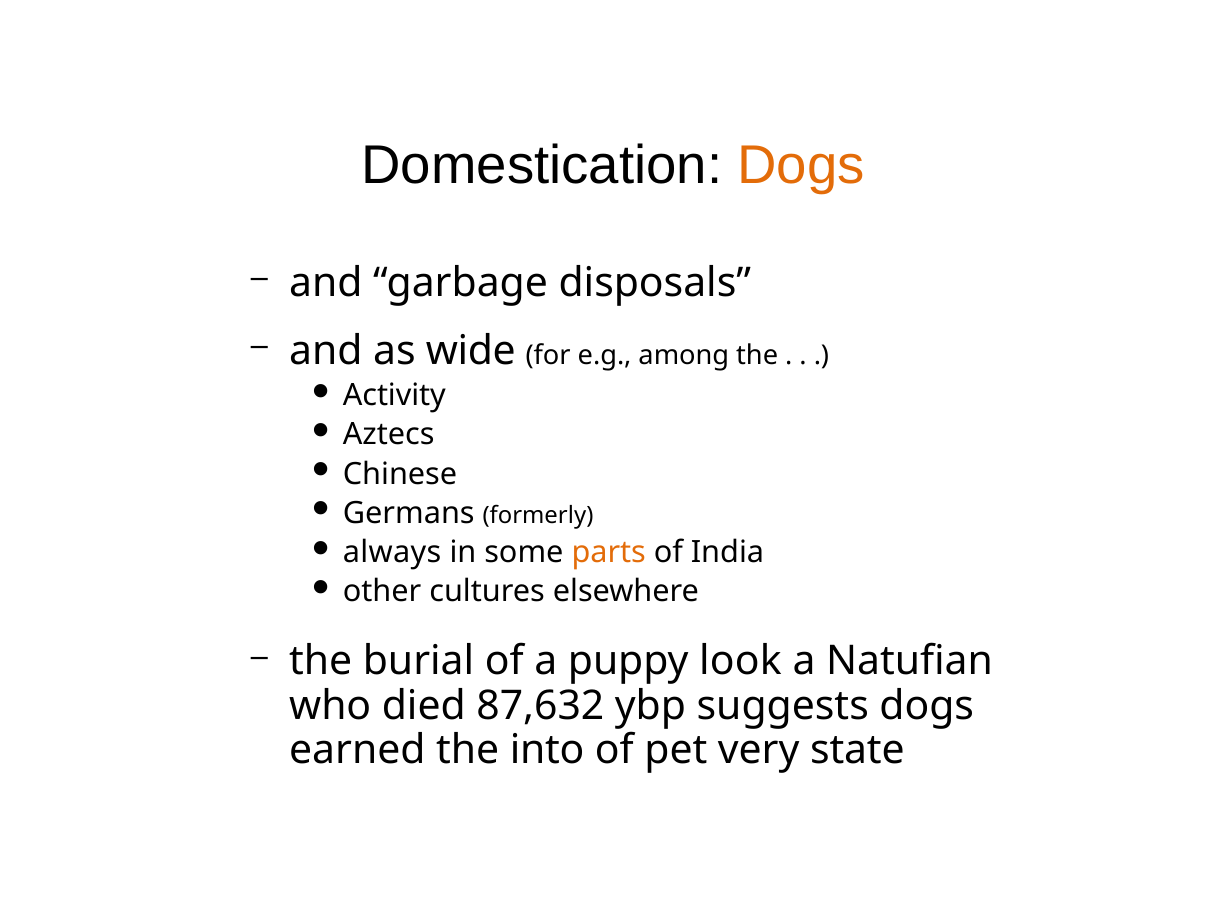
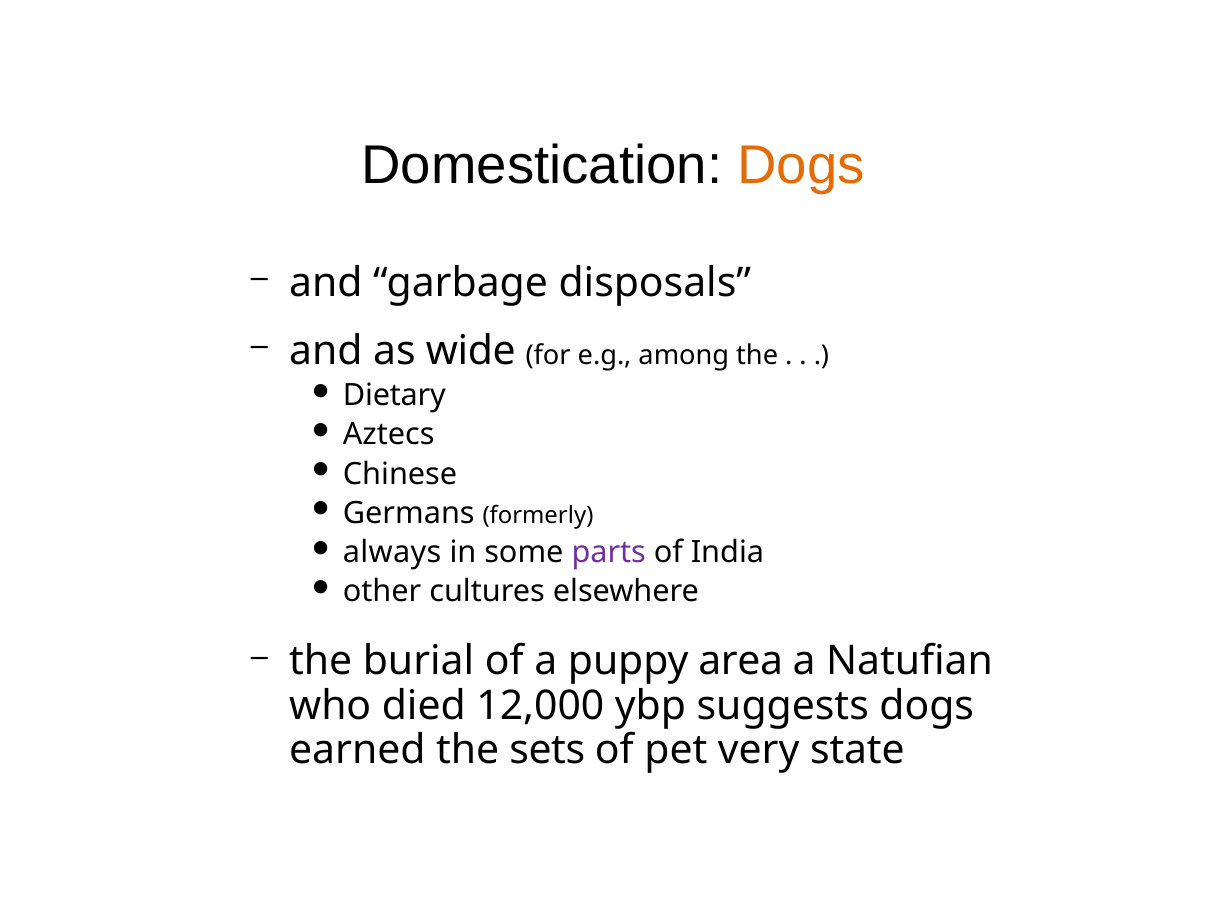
Activity: Activity -> Dietary
parts colour: orange -> purple
look: look -> area
87,632: 87,632 -> 12,000
into: into -> sets
